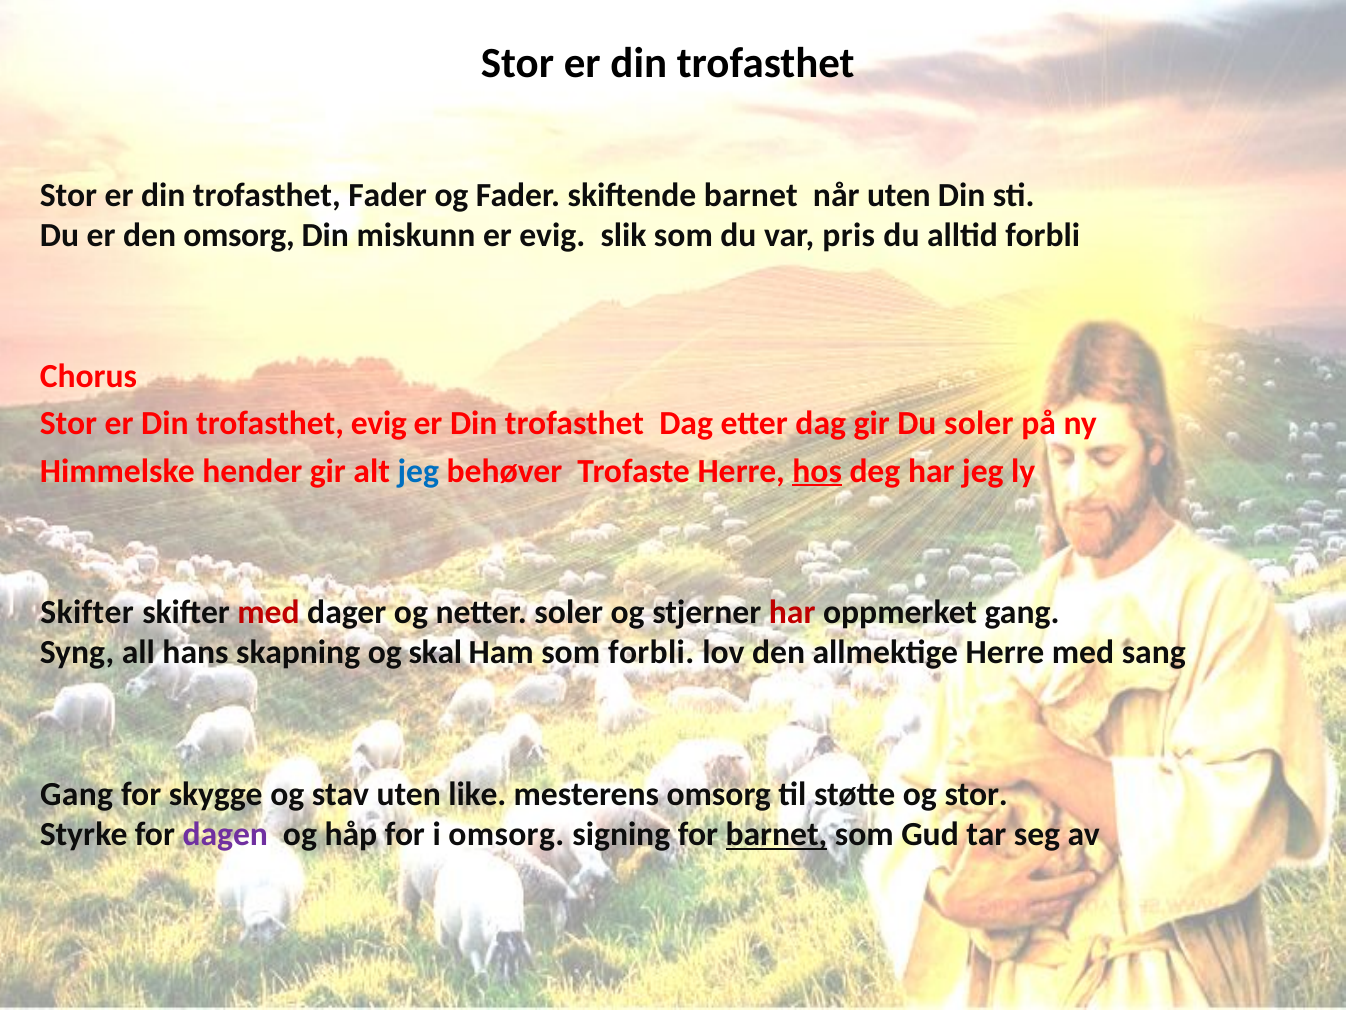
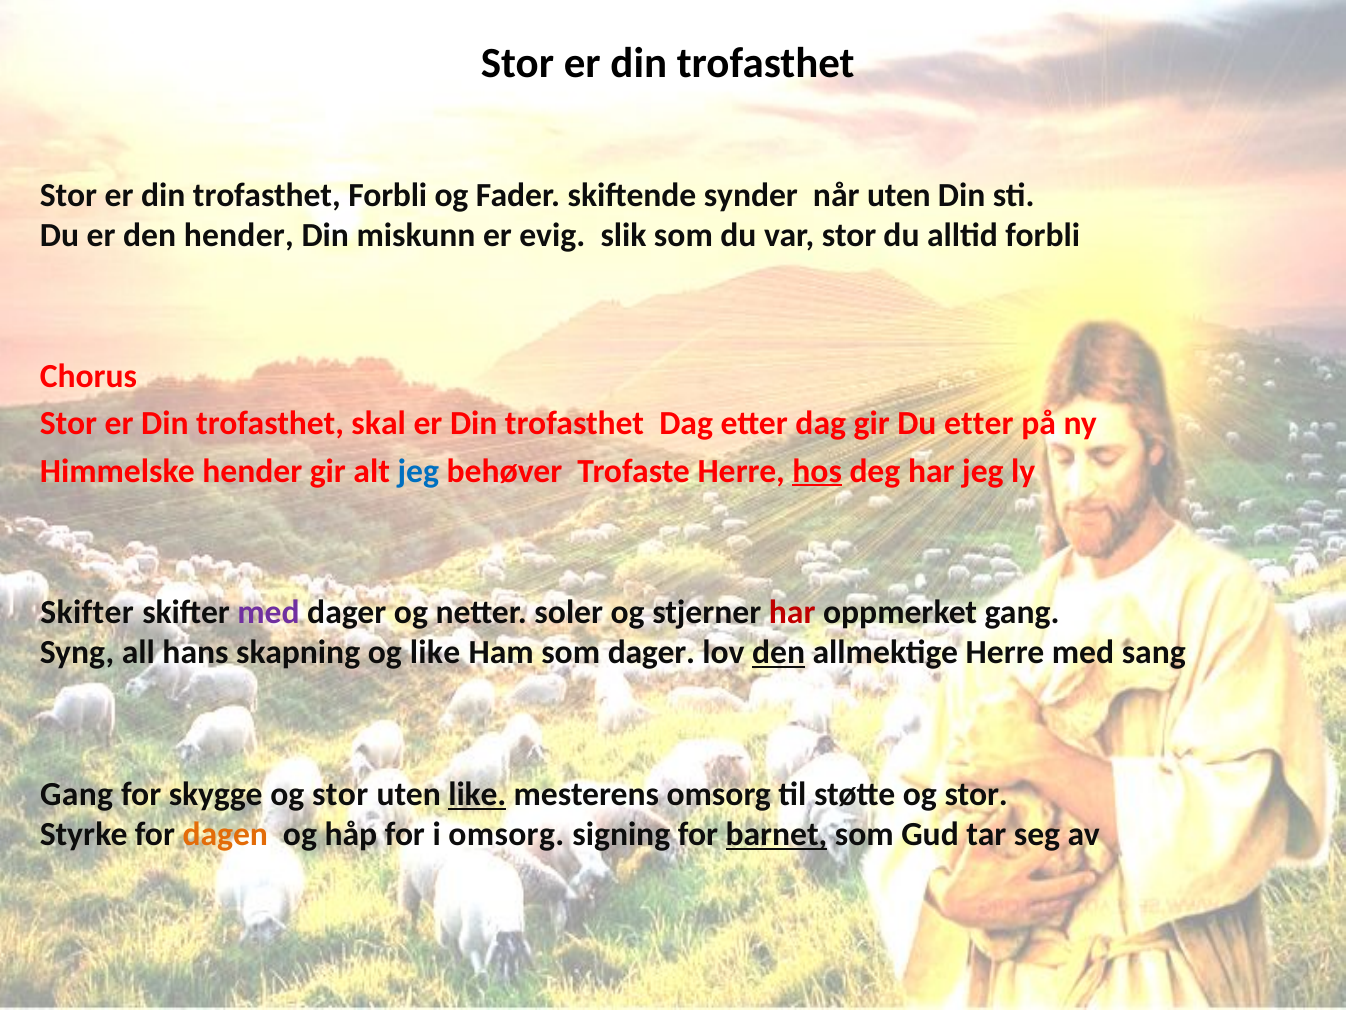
trofasthet Fader: Fader -> Forbli
skiftende barnet: barnet -> synder
den omsorg: omsorg -> hender
var pris: pris -> stor
trofasthet evig: evig -> skal
Du soler: soler -> etter
med at (269, 612) colour: red -> purple
og skal: skal -> like
som forbli: forbli -> dager
den at (779, 652) underline: none -> present
stav at (340, 794): stav -> stor
like at (477, 794) underline: none -> present
dagen colour: purple -> orange
